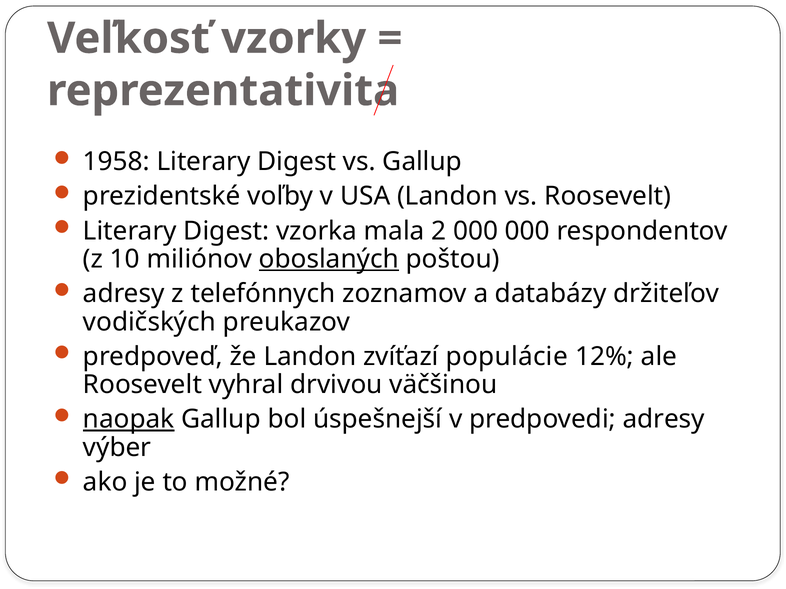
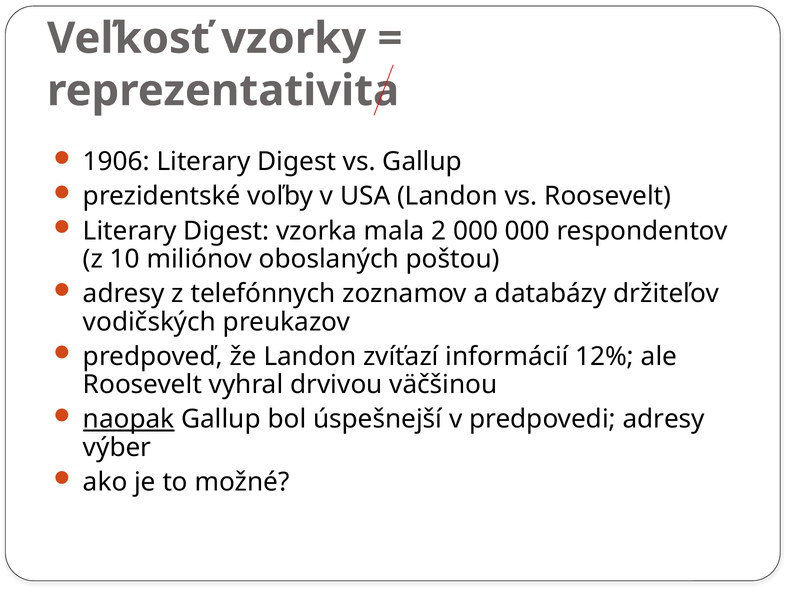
1958: 1958 -> 1906
oboslaných underline: present -> none
populácie: populácie -> informácií
